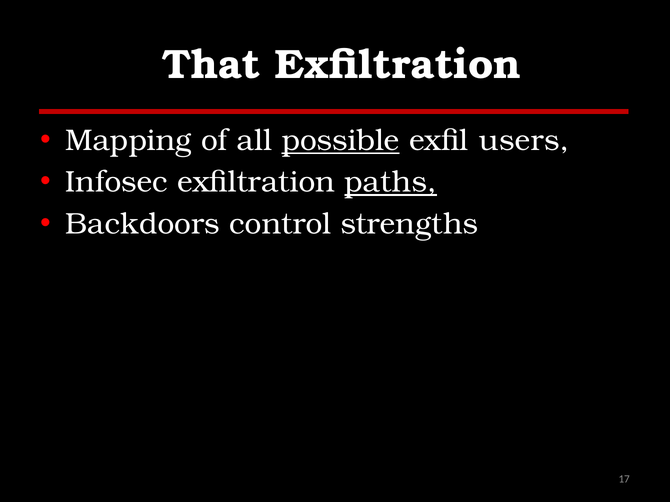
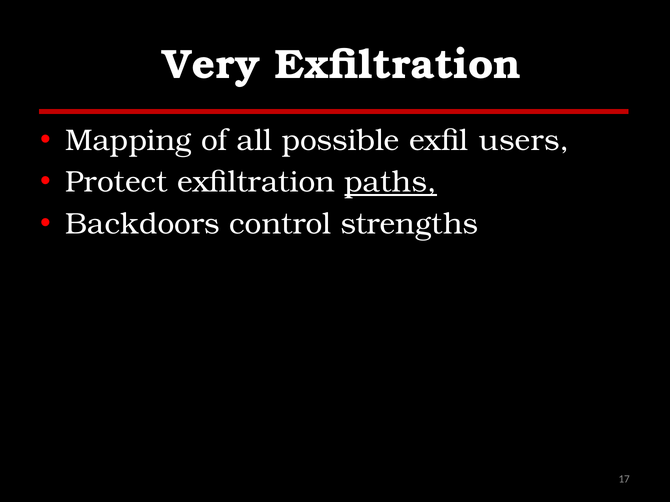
That: That -> Very
possible underline: present -> none
Infosec: Infosec -> Protect
